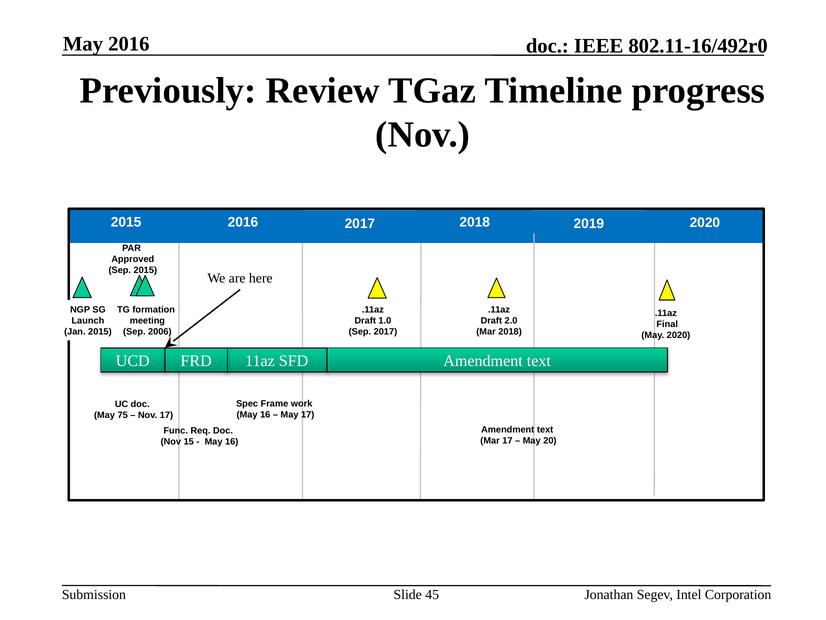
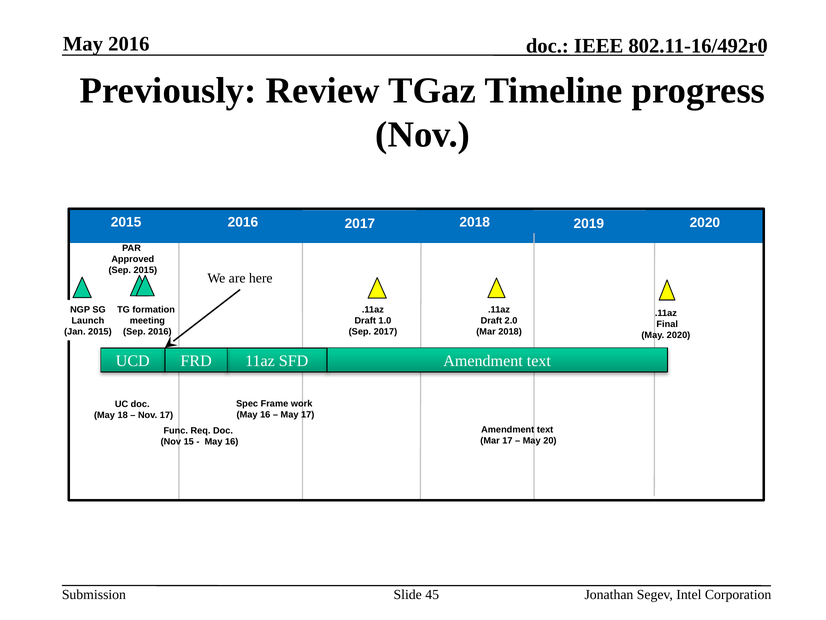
Sep 2006: 2006 -> 2016
75: 75 -> 18
